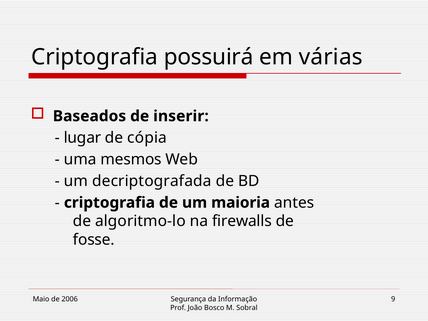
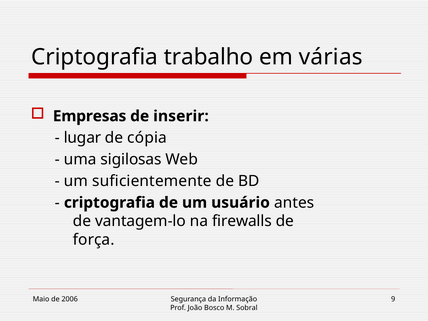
possuirá: possuirá -> trabalho
Baseados: Baseados -> Empresas
mesmos: mesmos -> sigilosas
decriptografada: decriptografada -> suficientemente
maioria: maioria -> usuário
algoritmo-lo: algoritmo-lo -> vantagem-lo
fosse: fosse -> força
